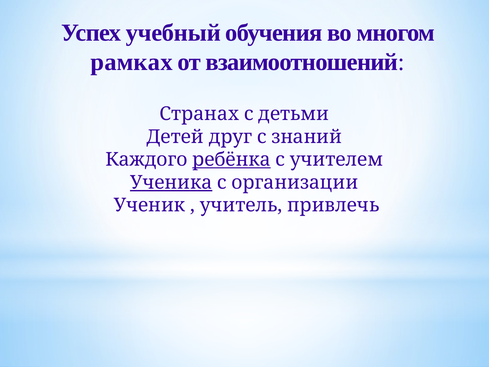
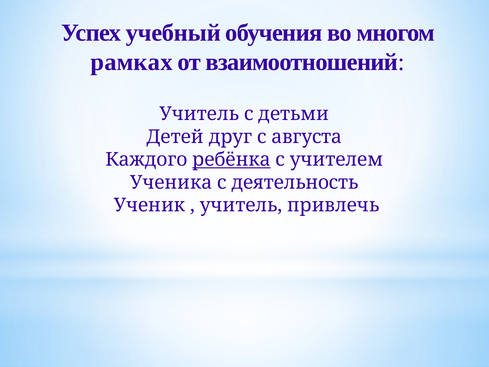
Странах at (199, 114): Странах -> Учитель
знаний: знаний -> августа
Ученика underline: present -> none
организации: организации -> деятельность
